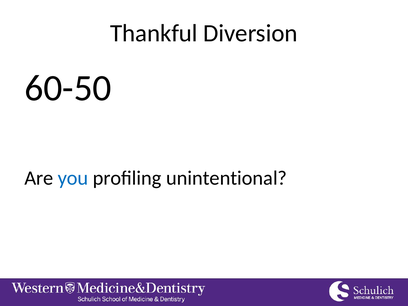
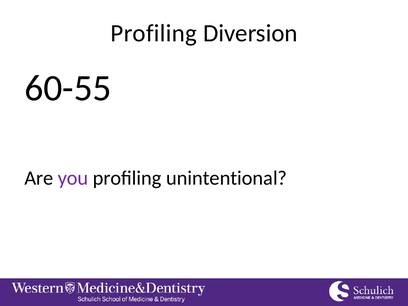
Thankful at (154, 33): Thankful -> Profiling
60-50: 60-50 -> 60-55
you colour: blue -> purple
